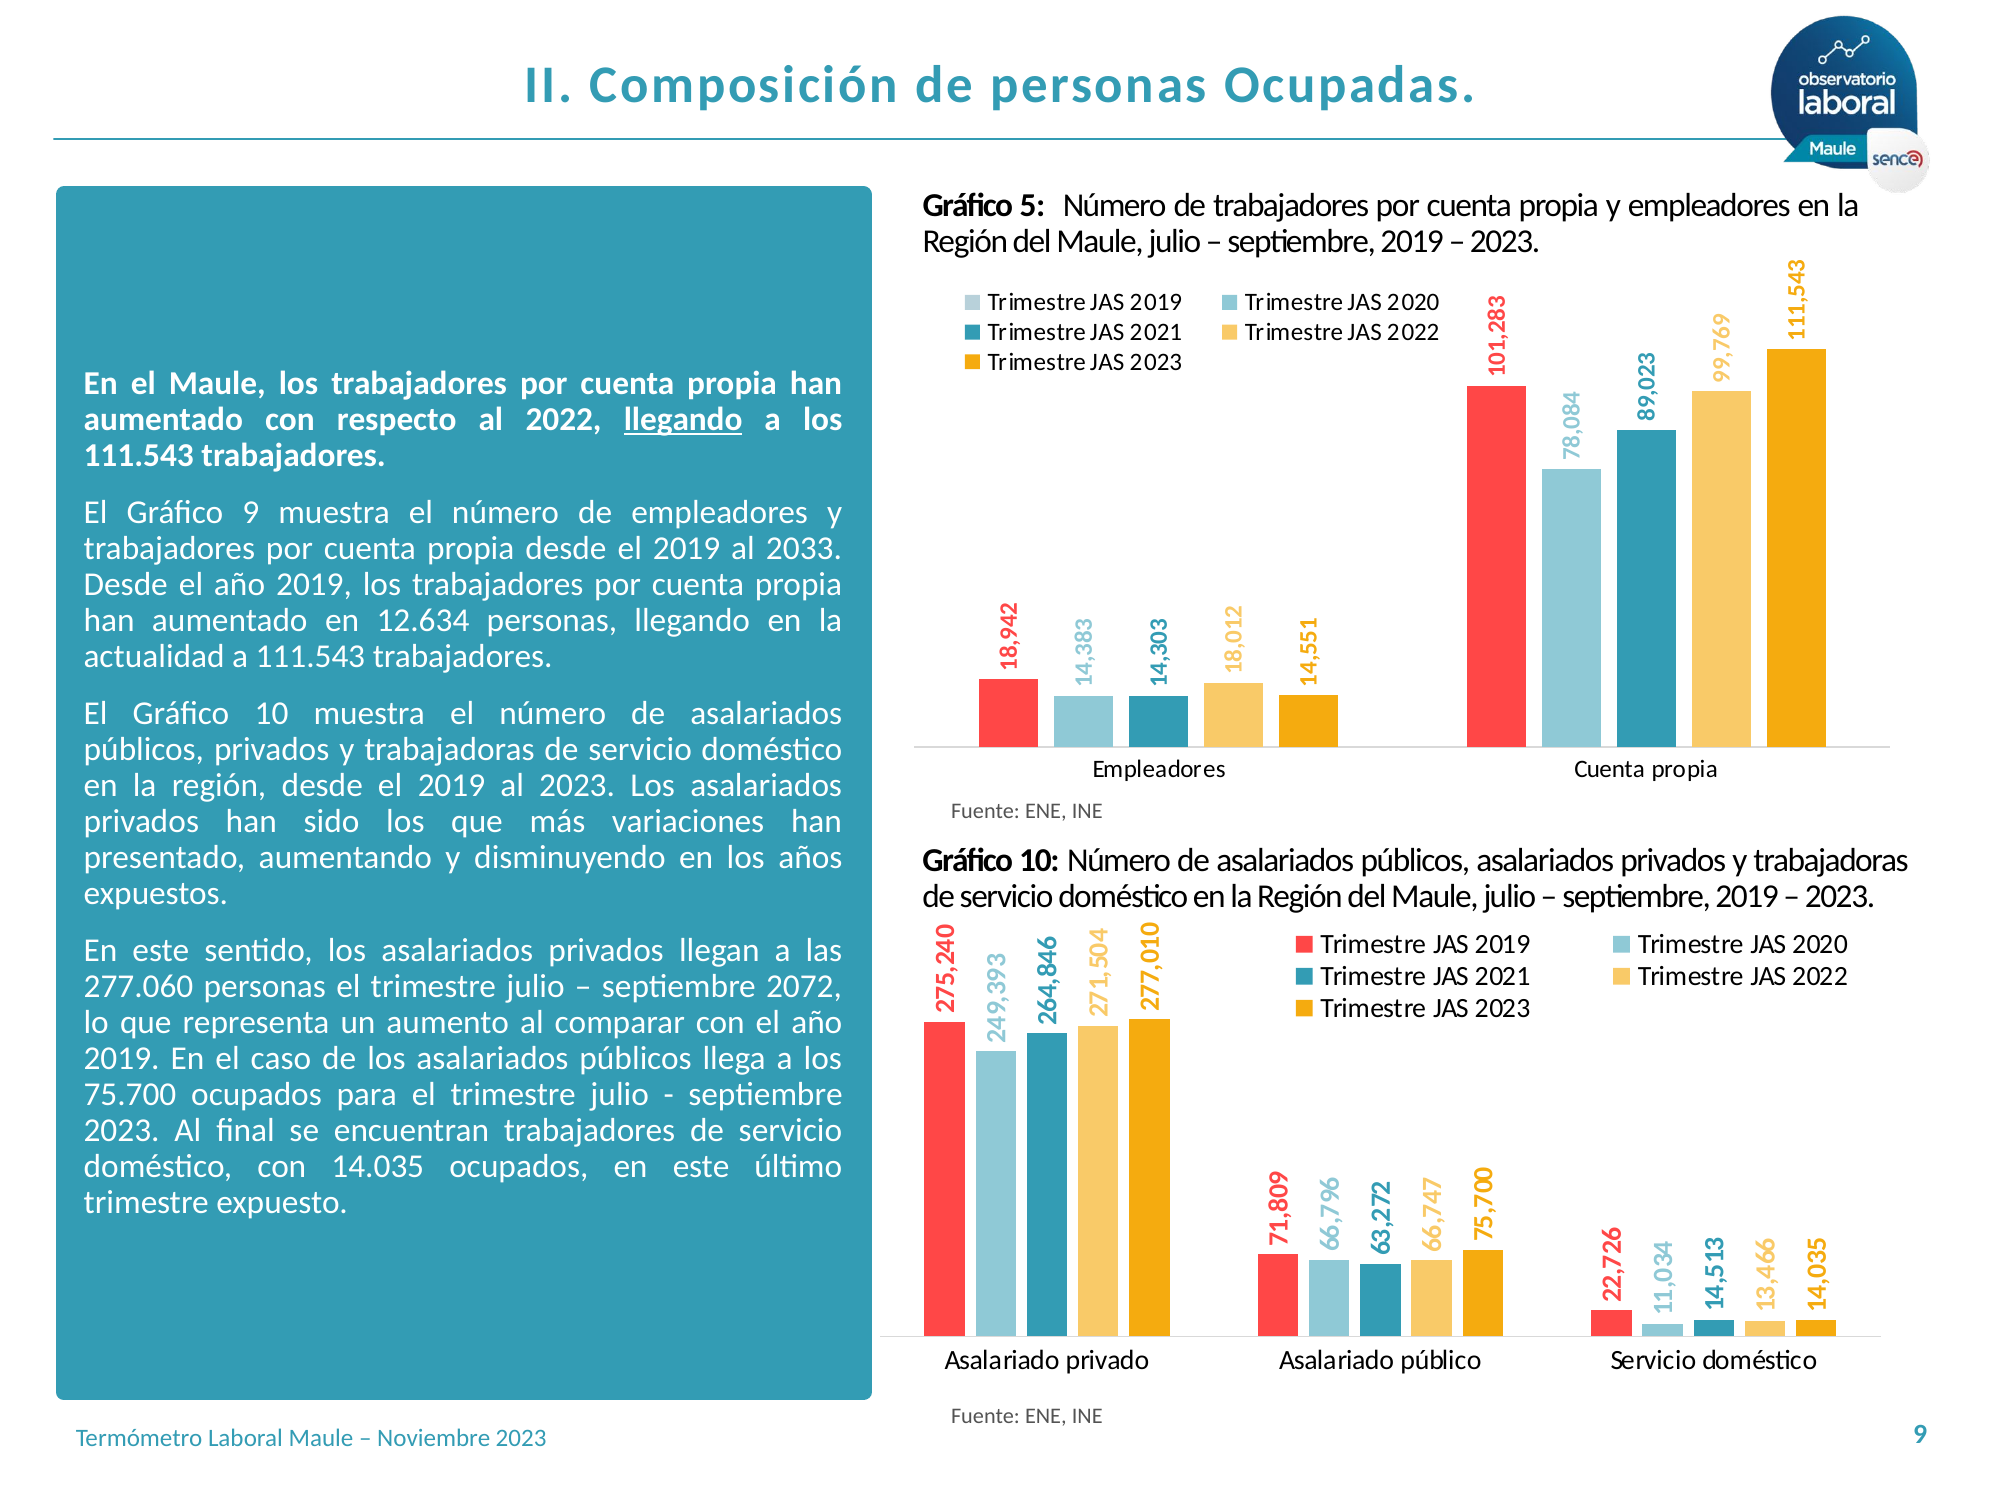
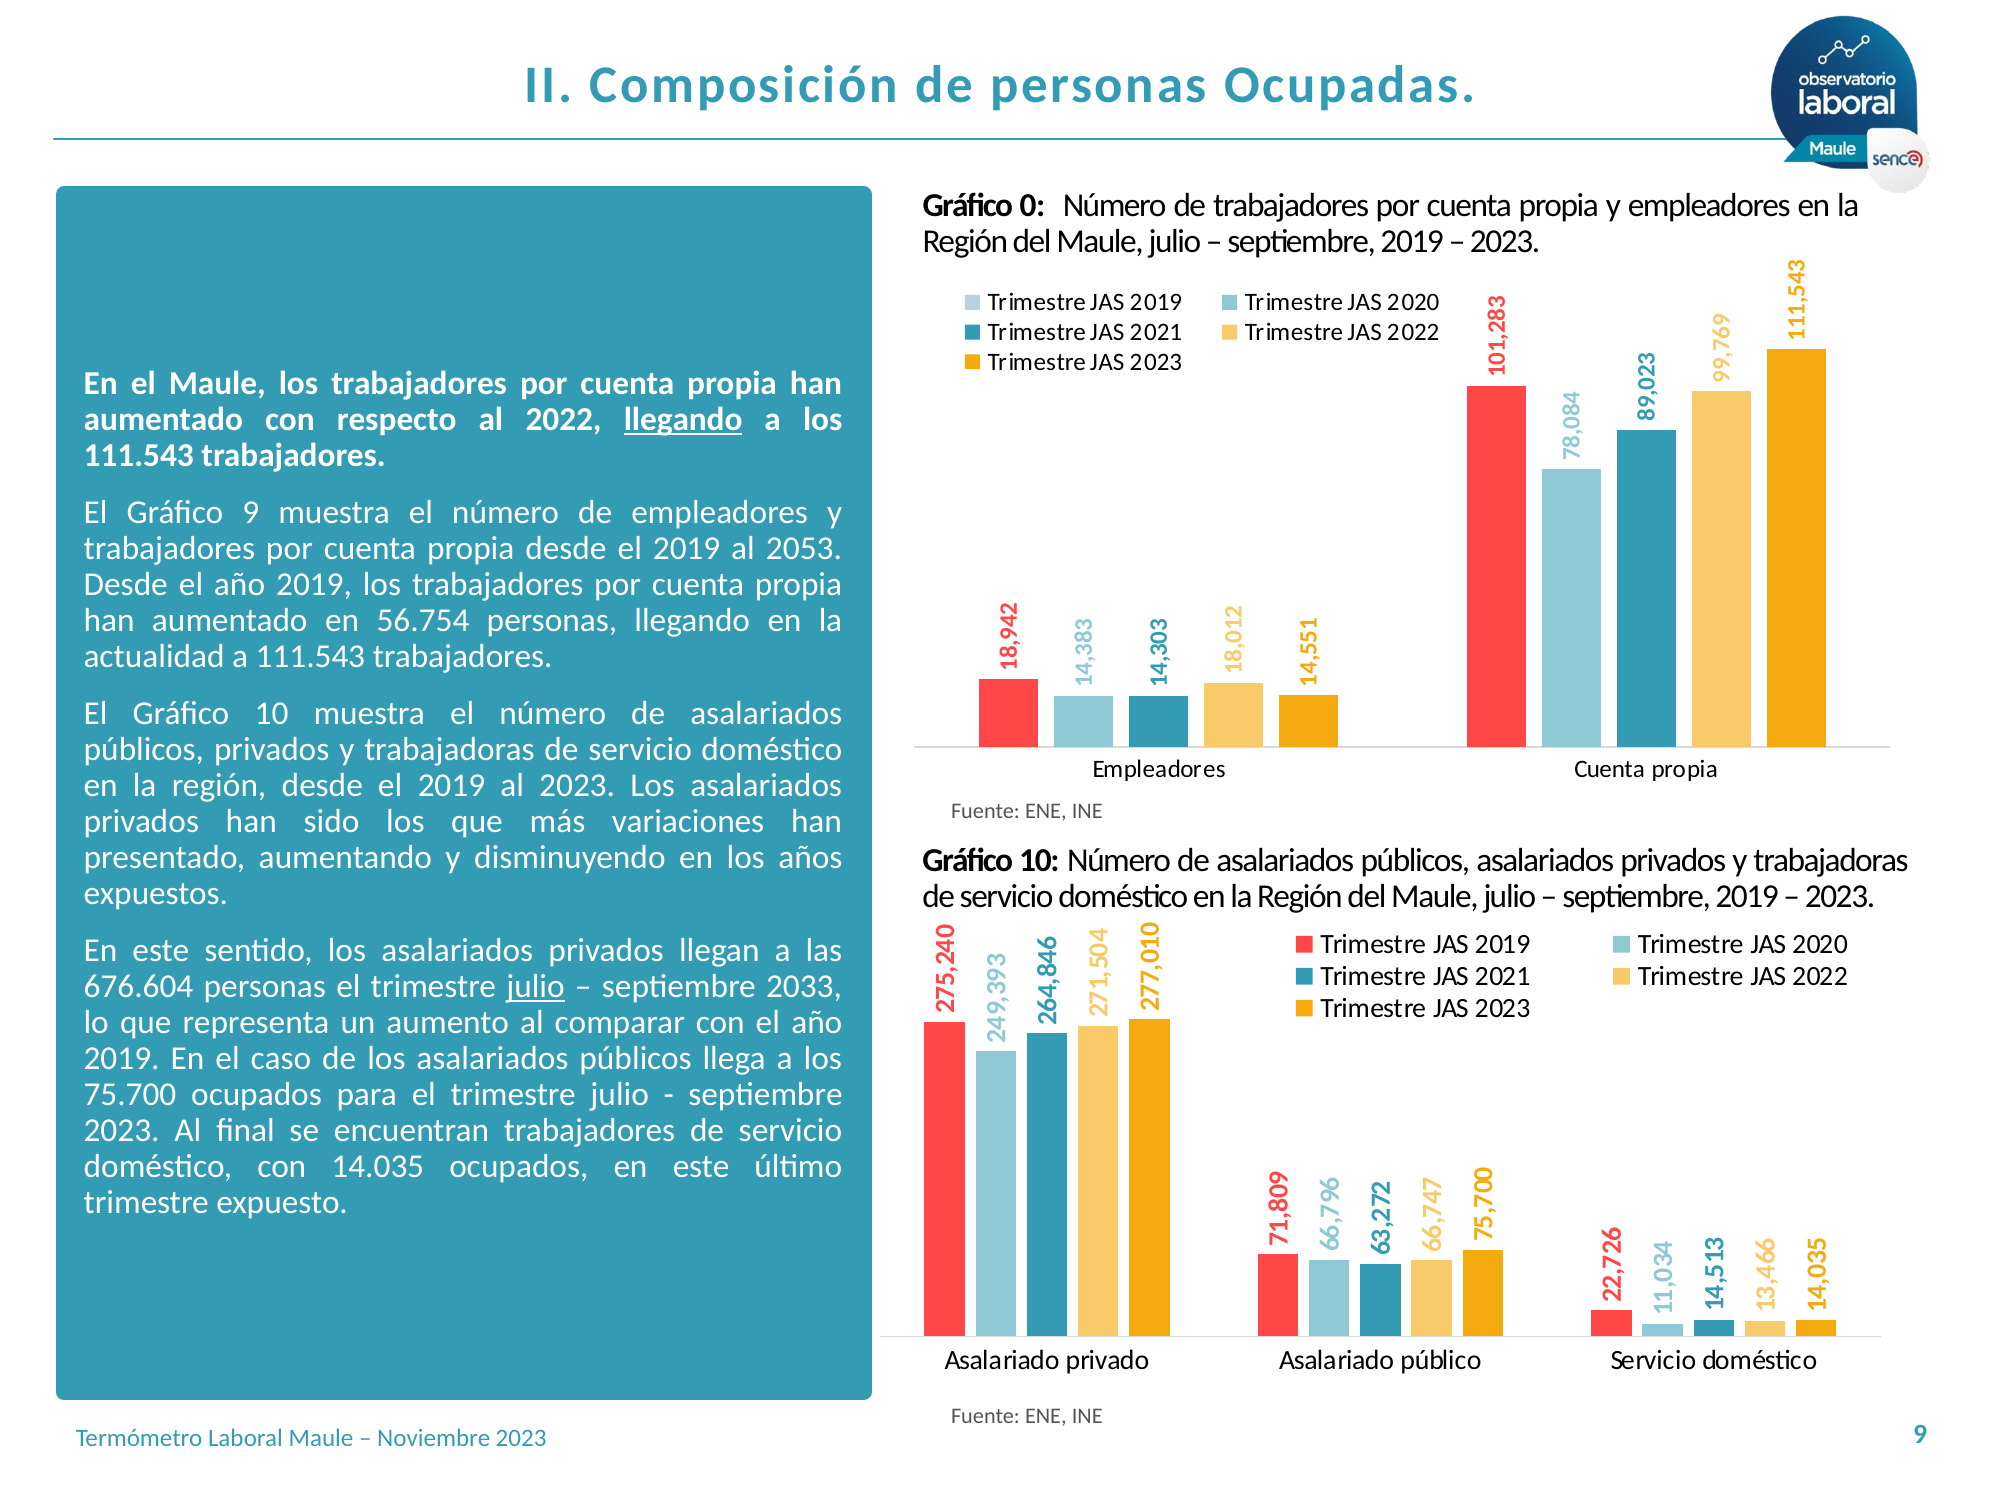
Gráfico 5: 5 -> 0
2033: 2033 -> 2053
12.634: 12.634 -> 56.754
277.060: 277.060 -> 676.604
julio at (536, 987) underline: none -> present
2072: 2072 -> 2033
